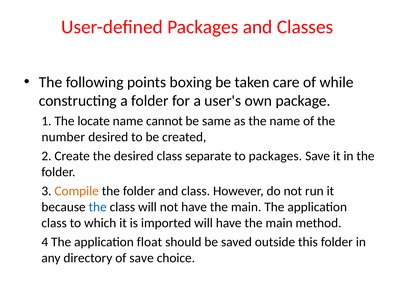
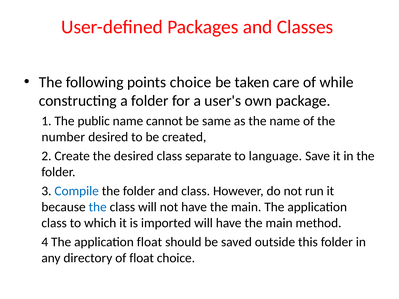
points boxing: boxing -> choice
locate: locate -> public
to packages: packages -> language
Compile colour: orange -> blue
of save: save -> float
